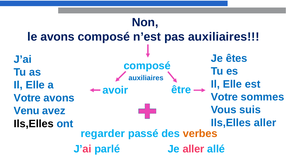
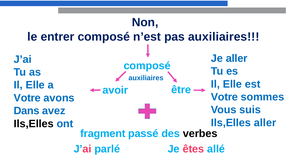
le avons: avons -> entrer
Je êtes: êtes -> aller
Venu: Venu -> Dans
regarder: regarder -> fragment
verbes colour: orange -> black
Je aller: aller -> êtes
